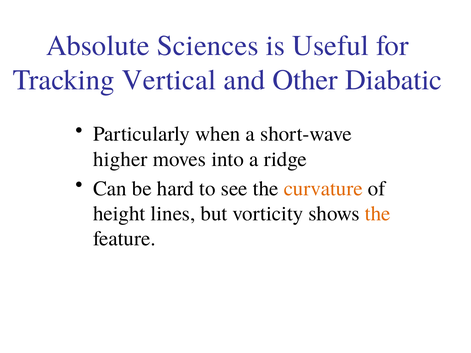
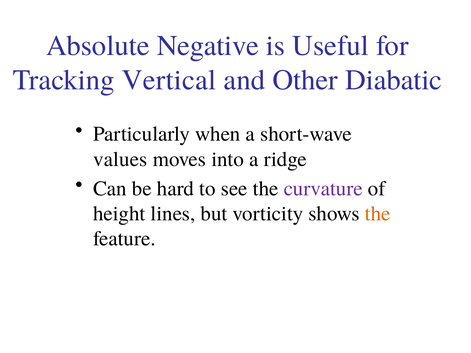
Sciences: Sciences -> Negative
higher: higher -> values
curvature colour: orange -> purple
